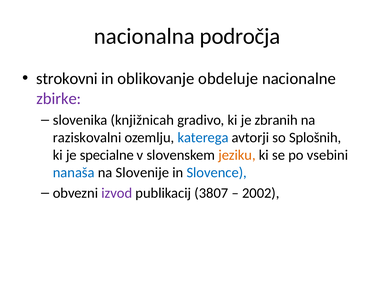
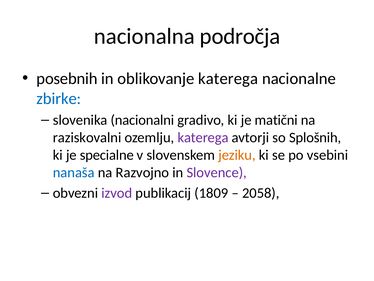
strokovni: strokovni -> posebnih
oblikovanje obdeluje: obdeluje -> katerega
zbirke colour: purple -> blue
knjižnicah: knjižnicah -> nacionalni
zbranih: zbranih -> matični
katerega at (203, 137) colour: blue -> purple
Slovenije: Slovenije -> Razvojno
Slovence colour: blue -> purple
3807: 3807 -> 1809
2002: 2002 -> 2058
